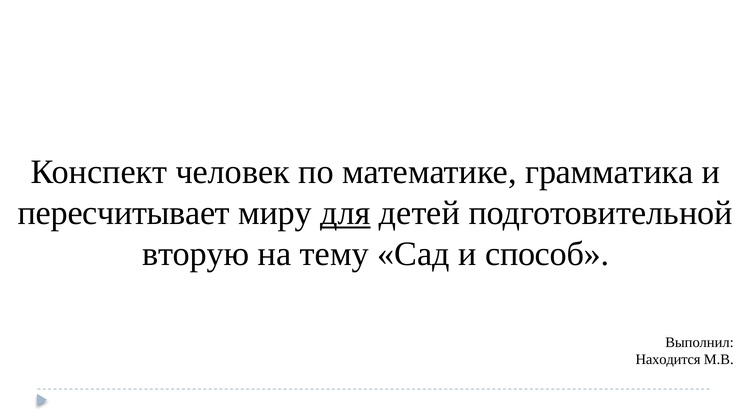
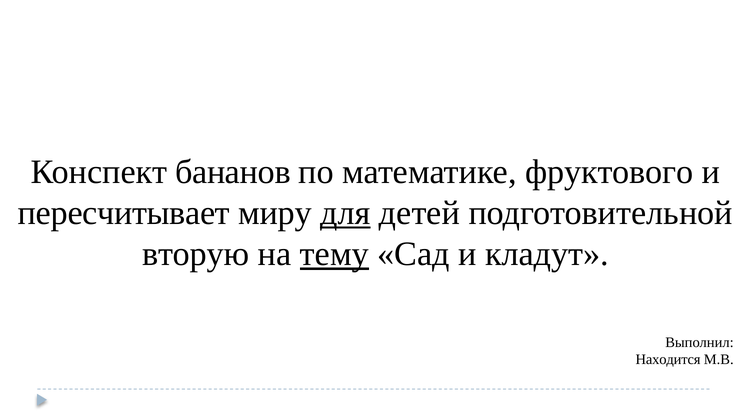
человек: человек -> бананов
грамматика: грамматика -> фруктового
тему underline: none -> present
способ: способ -> кладут
